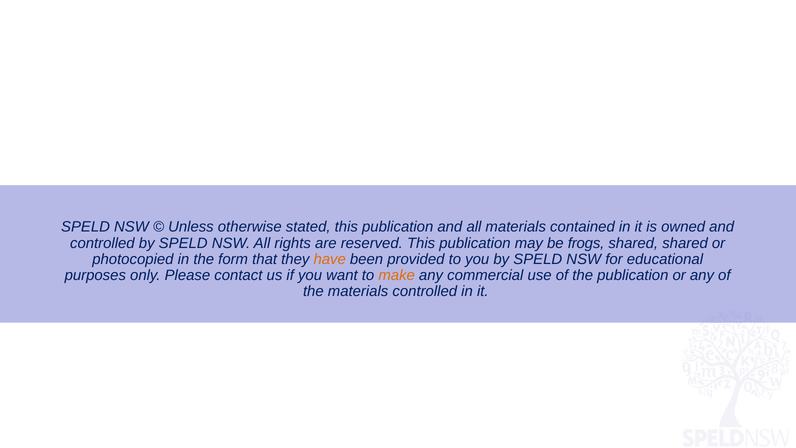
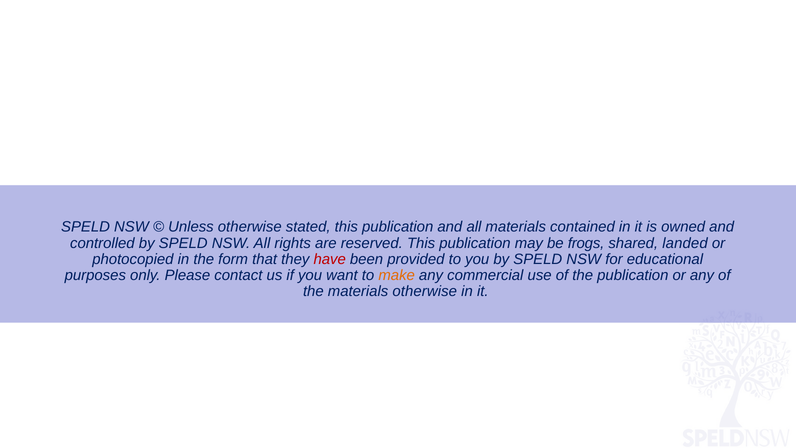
shared shared: shared -> landed
have colour: orange -> red
materials controlled: controlled -> otherwise
